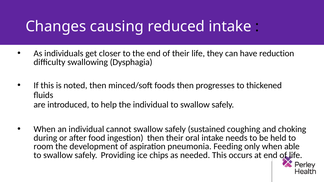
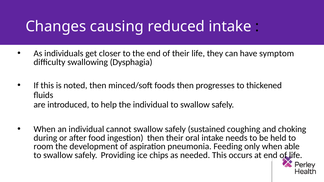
reduction: reduction -> symptom
